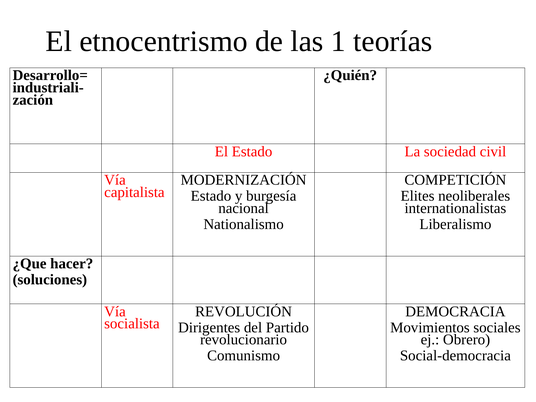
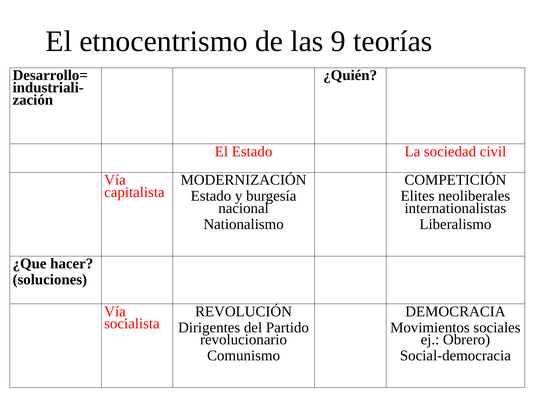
1: 1 -> 9
